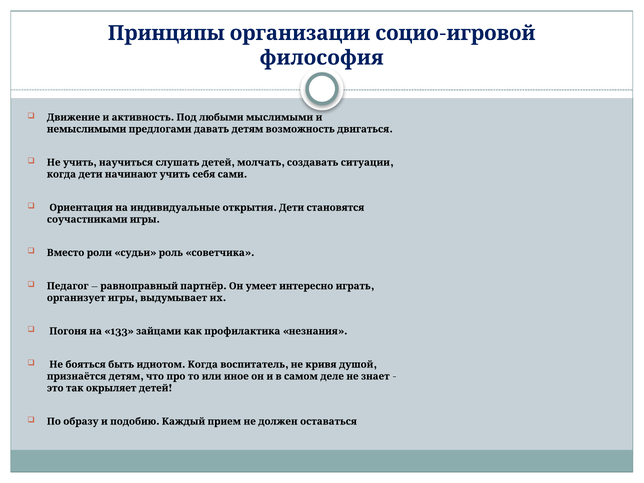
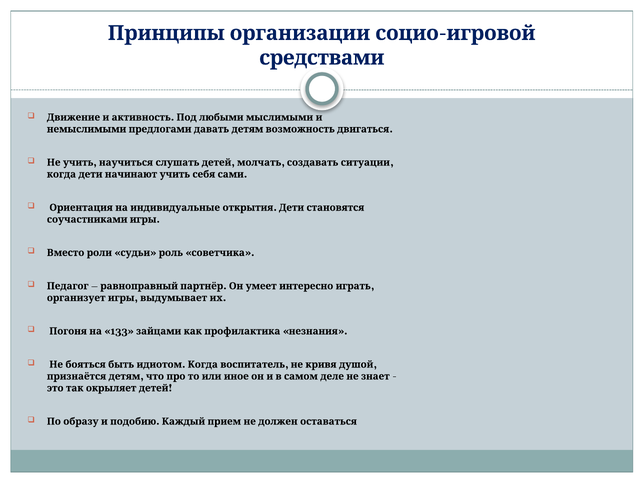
философия: философия -> средствами
